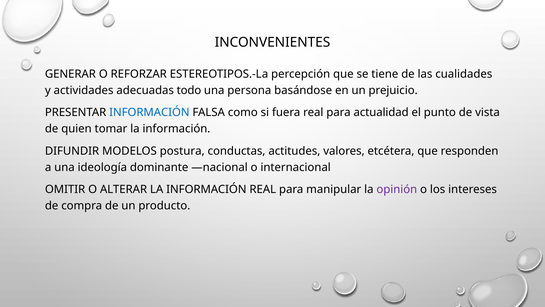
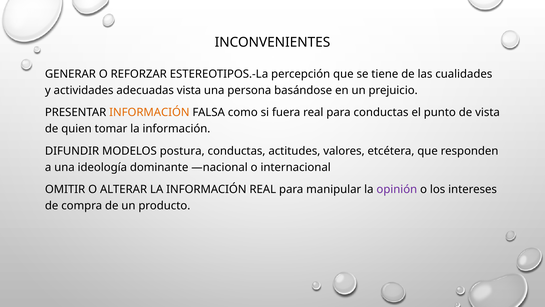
adecuadas todo: todo -> vista
INFORMACIÓN at (149, 112) colour: blue -> orange
para actualidad: actualidad -> conductas
